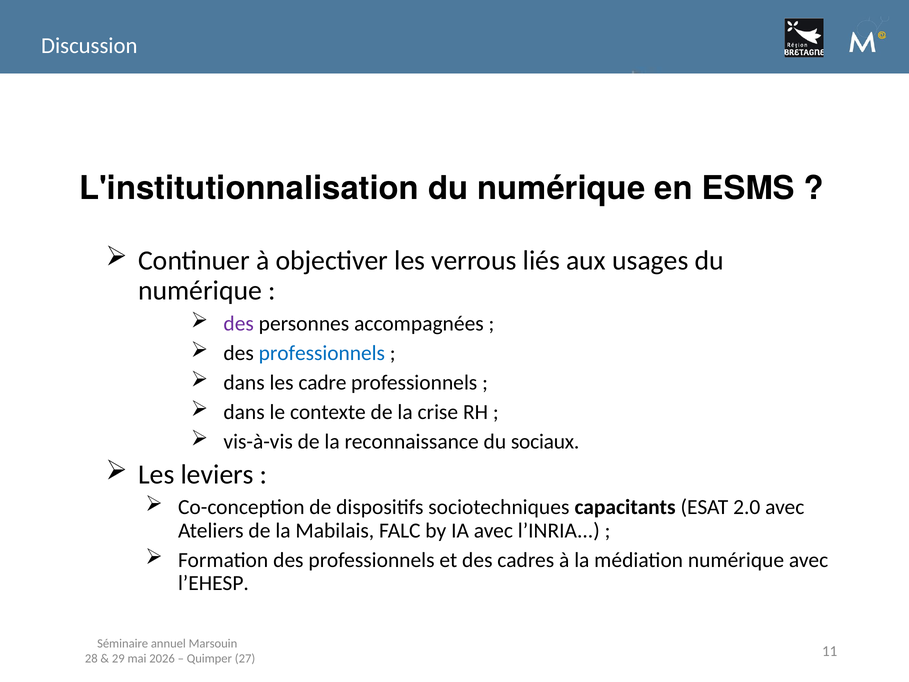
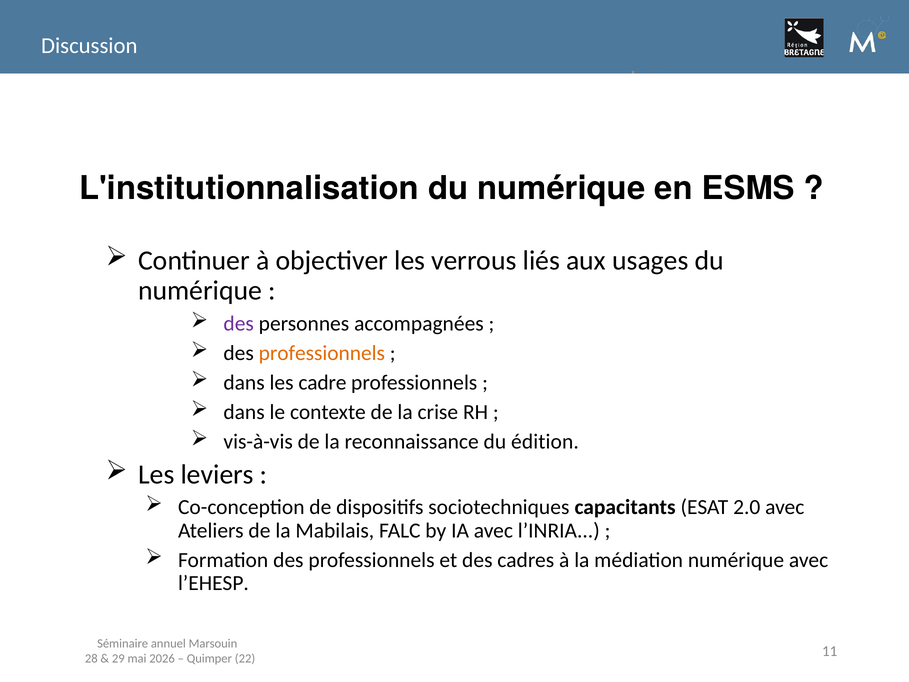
professionnels at (322, 353) colour: blue -> orange
sociaux: sociaux -> édition
27: 27 -> 22
